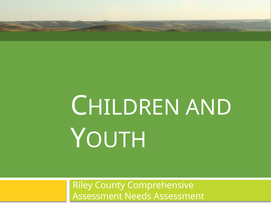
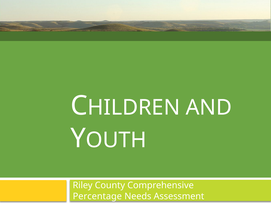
Assessment at (97, 196): Assessment -> Percentage
